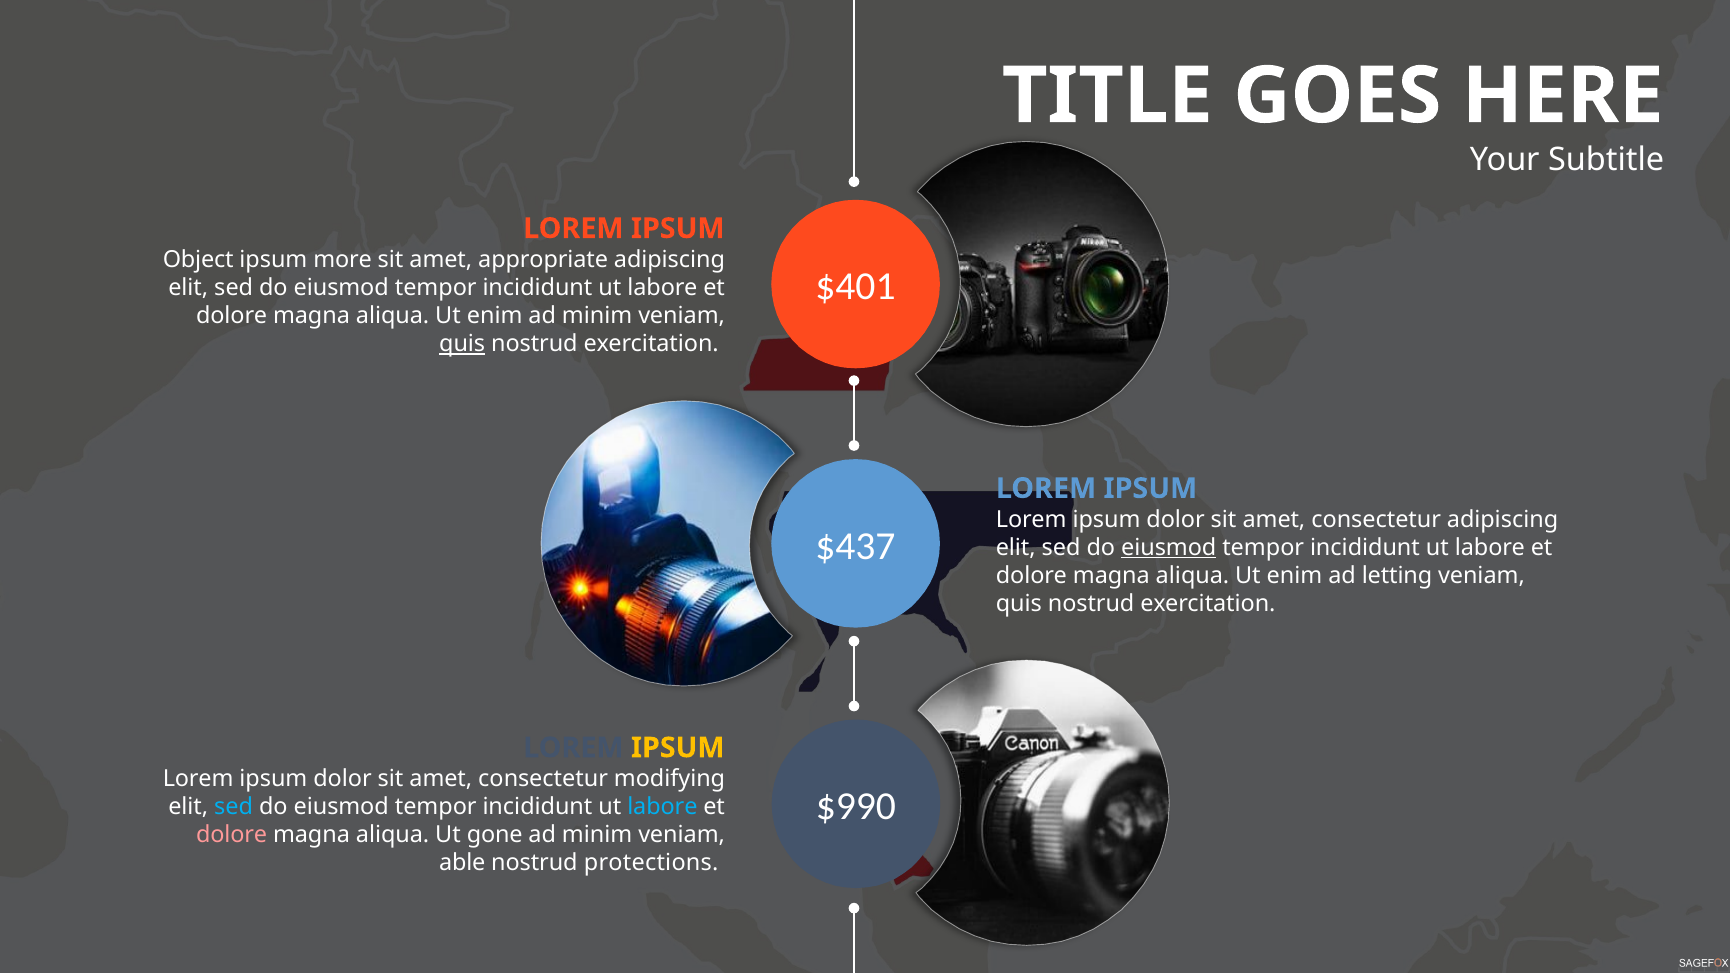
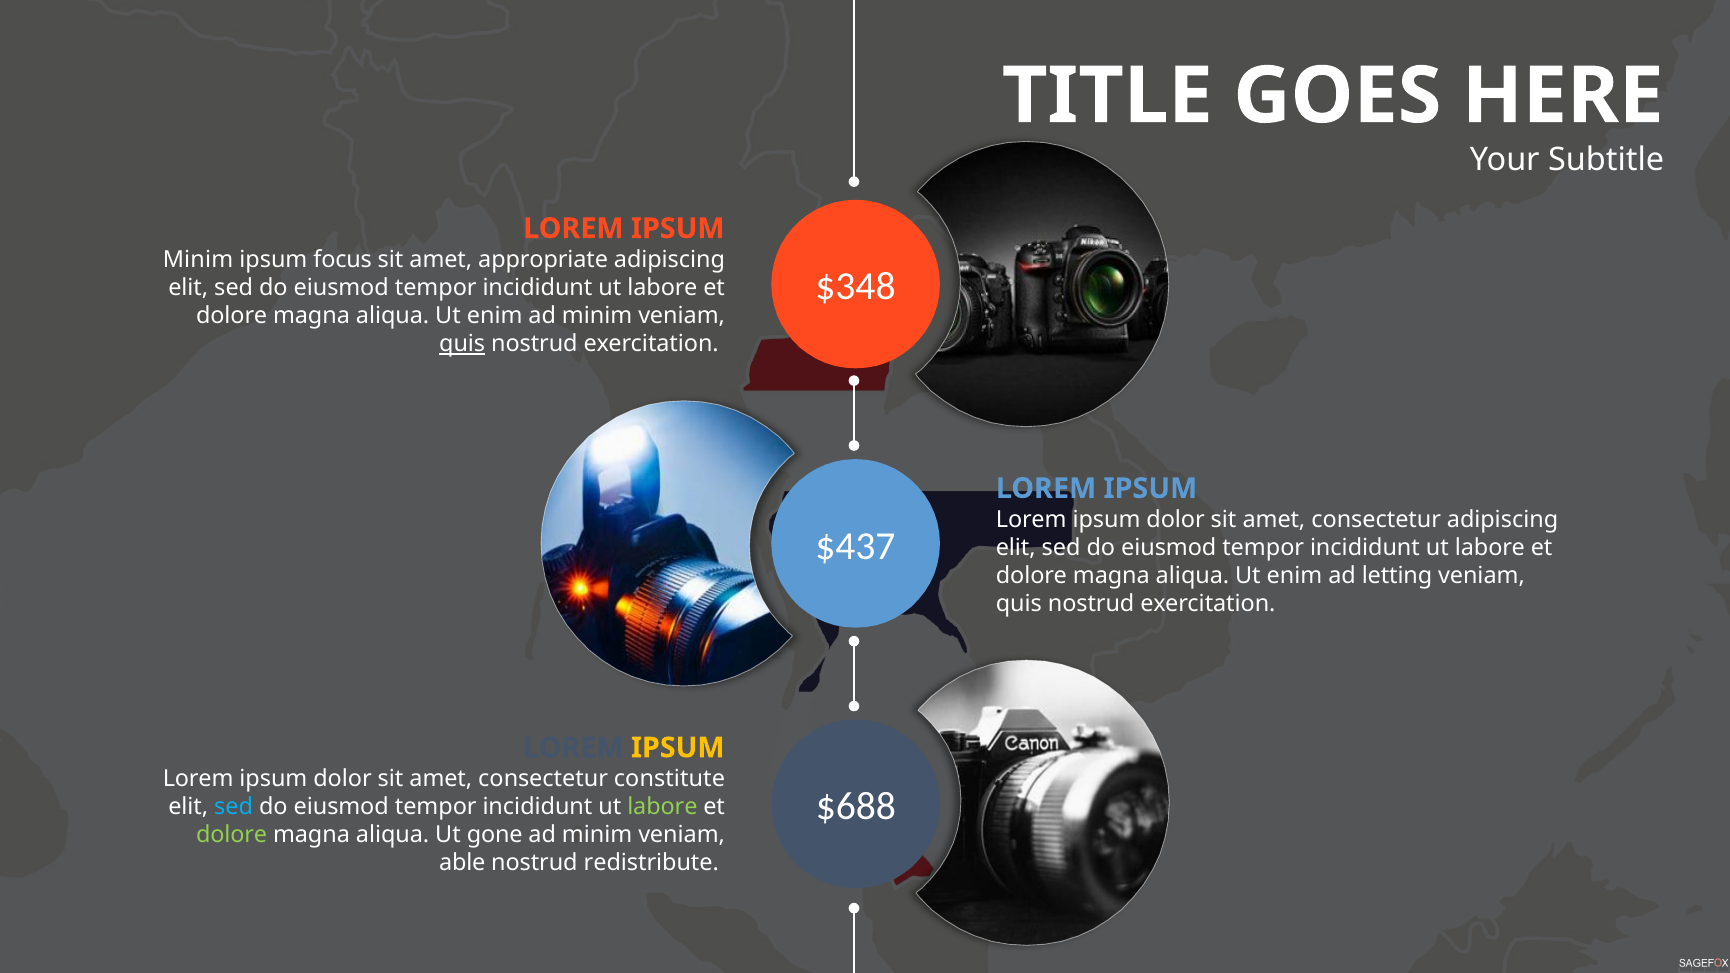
Object at (198, 260): Object -> Minim
more: more -> focus
$401: $401 -> $348
eiusmod at (1169, 548) underline: present -> none
modifying: modifying -> constitute
$990: $990 -> $688
labore at (662, 807) colour: light blue -> light green
dolore at (232, 835) colour: pink -> light green
protections: protections -> redistribute
